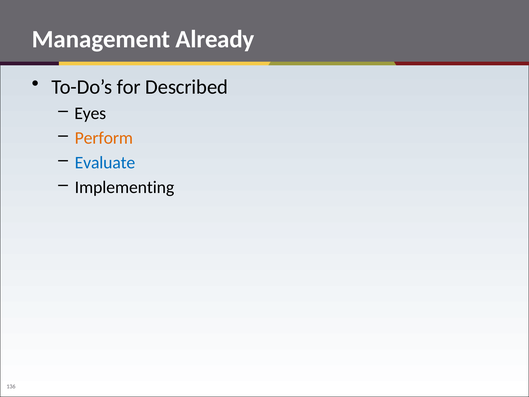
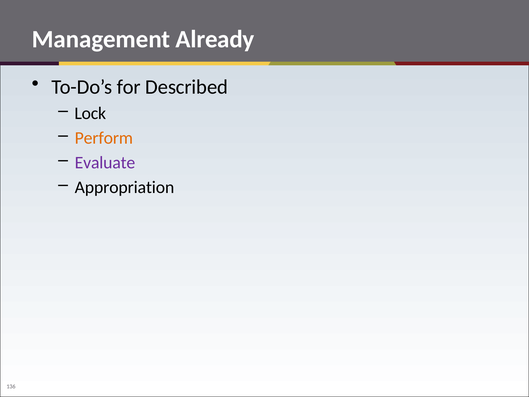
Eyes: Eyes -> Lock
Evaluate colour: blue -> purple
Implementing: Implementing -> Appropriation
